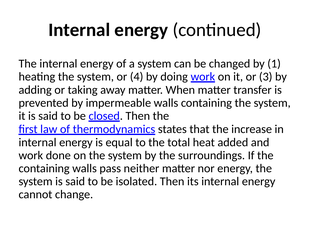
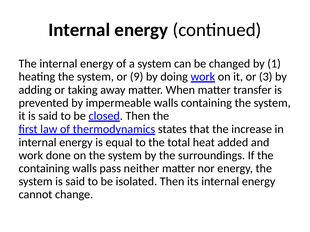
4: 4 -> 9
